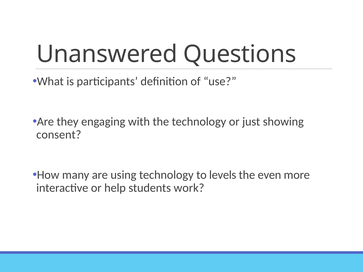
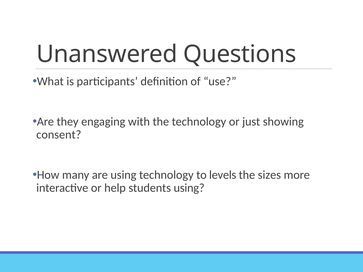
even: even -> sizes
students work: work -> using
